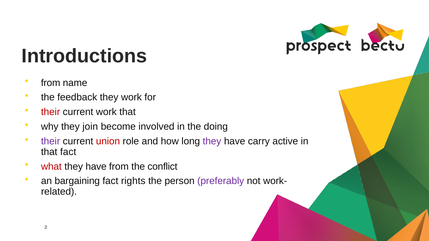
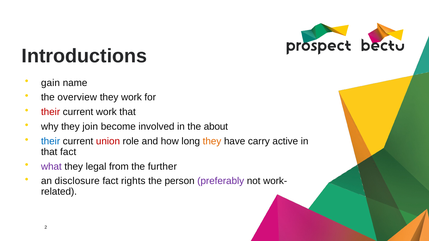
from at (51, 83): from -> gain
feedback: feedback -> overview
doing: doing -> about
their at (51, 141) colour: purple -> blue
they at (212, 141) colour: purple -> orange
what colour: red -> purple
have at (96, 167): have -> legal
conflict: conflict -> further
bargaining: bargaining -> disclosure
